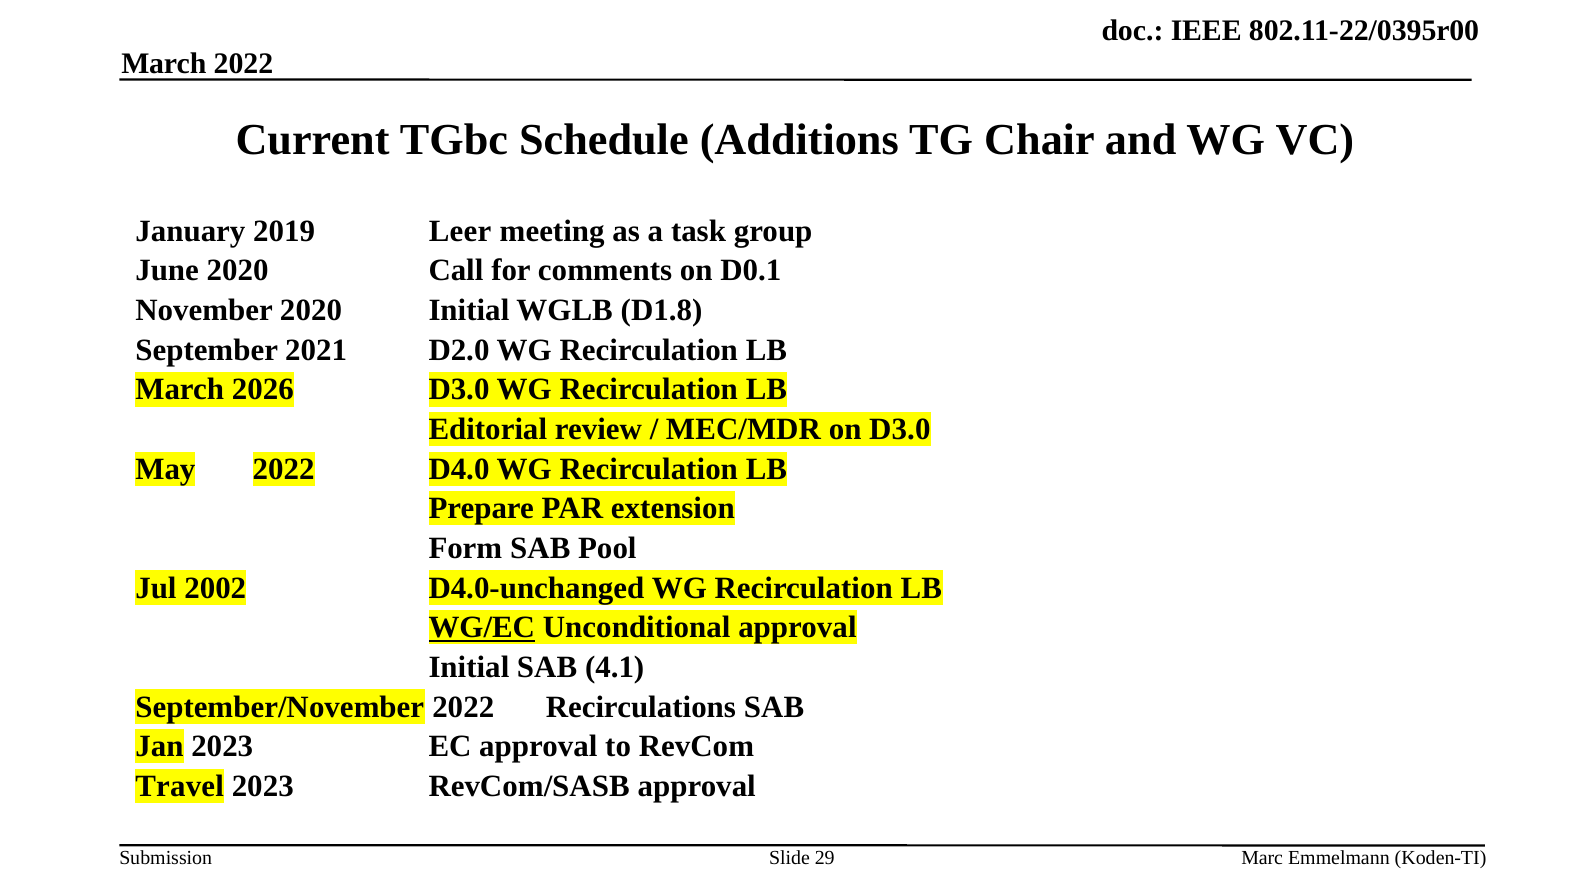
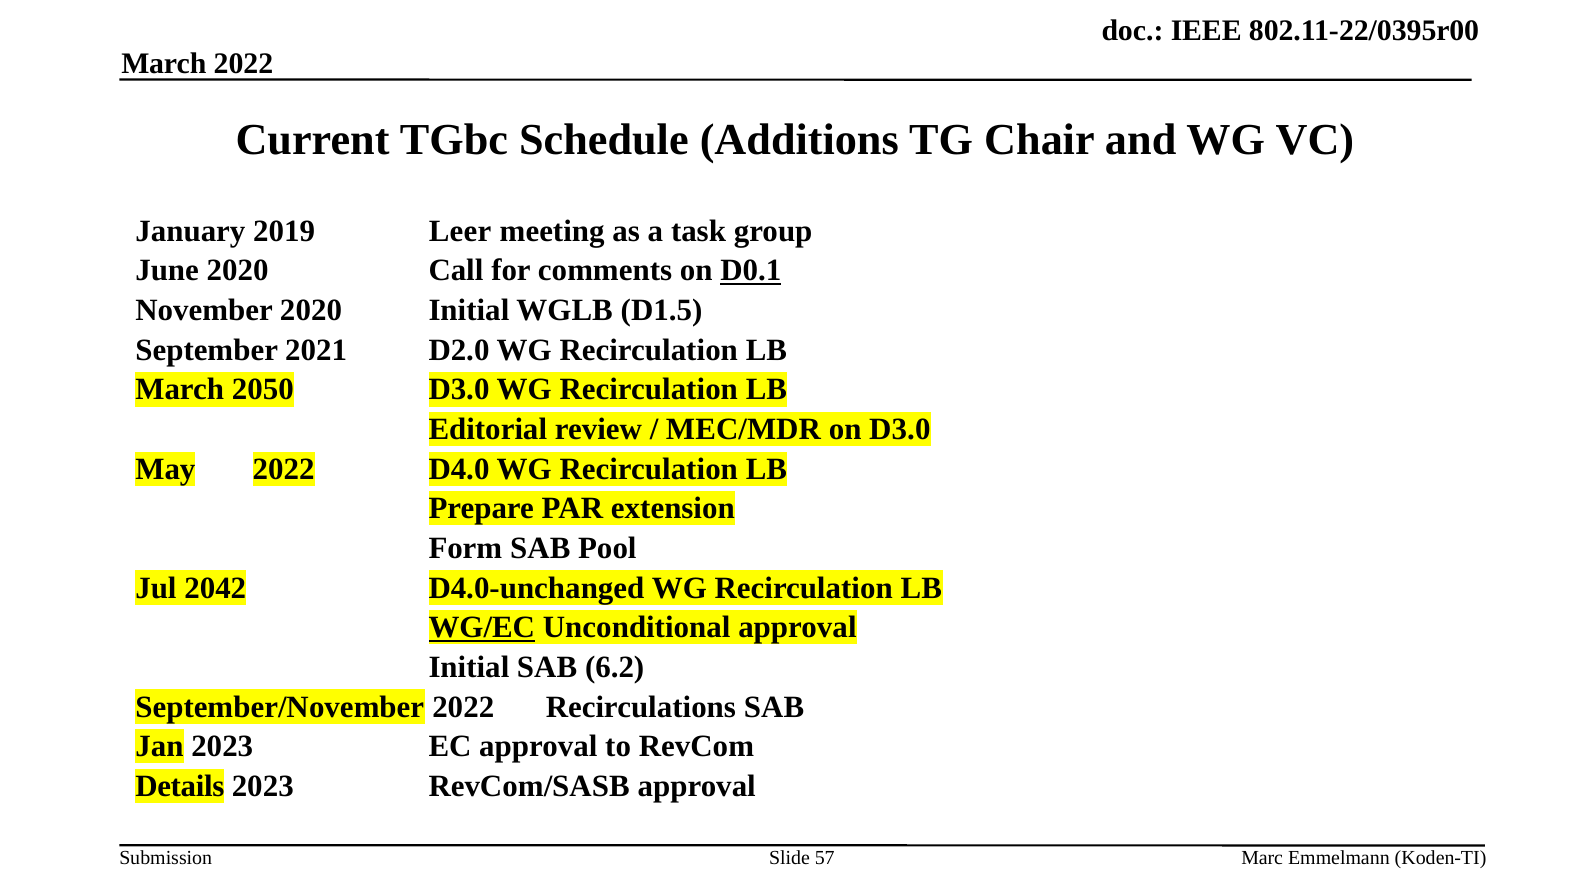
D0.1 underline: none -> present
D1.8: D1.8 -> D1.5
2026: 2026 -> 2050
2002: 2002 -> 2042
4.1: 4.1 -> 6.2
Travel: Travel -> Details
29: 29 -> 57
